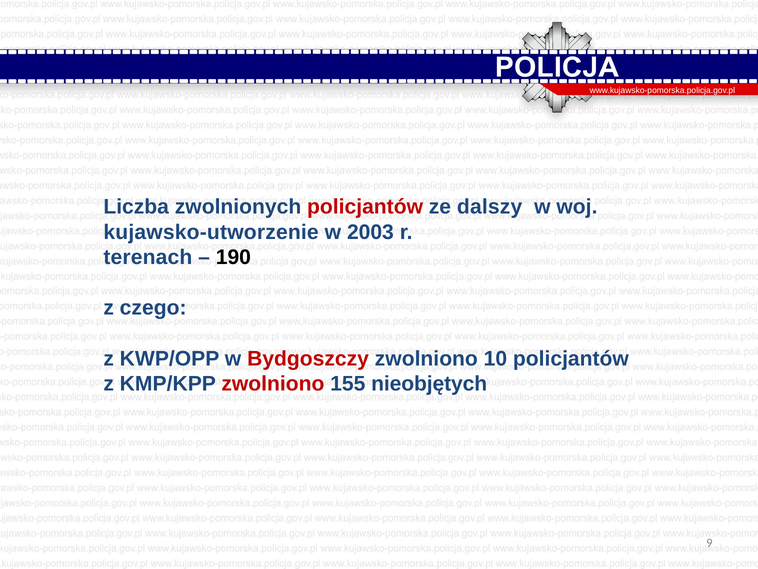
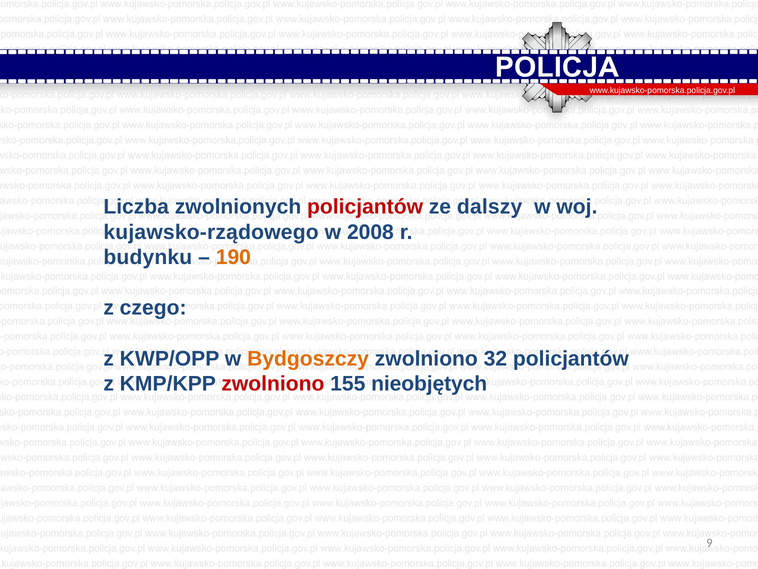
kujawsko-utworzenie: kujawsko-utworzenie -> kujawsko-rządowego
2003: 2003 -> 2008
terenach: terenach -> budynku
190 colour: black -> orange
Bydgoszczy colour: red -> orange
10: 10 -> 32
